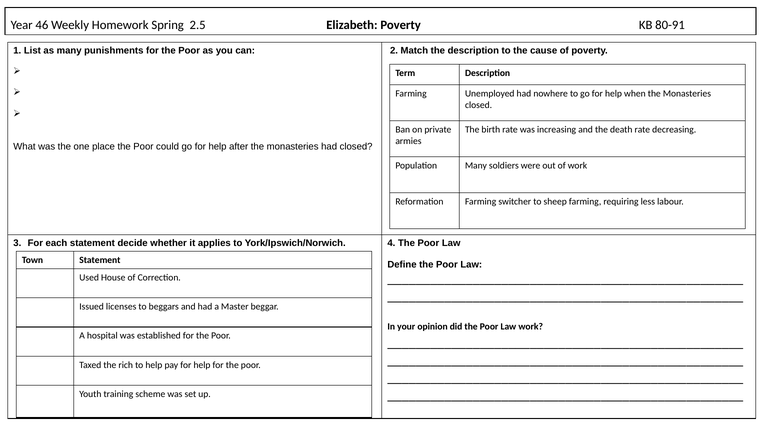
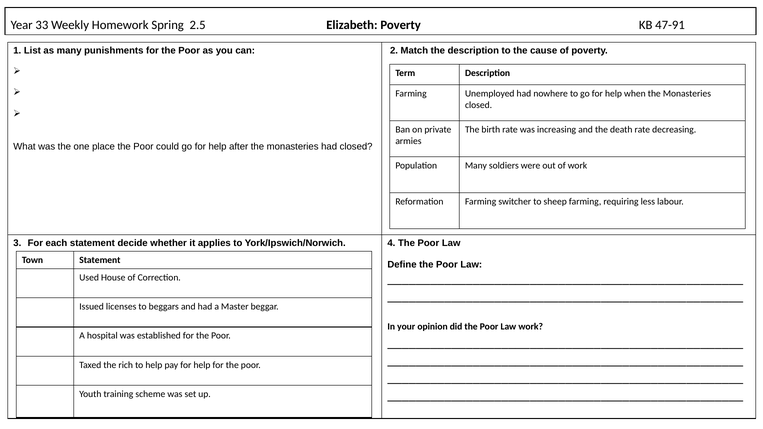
46: 46 -> 33
80-91: 80-91 -> 47-91
